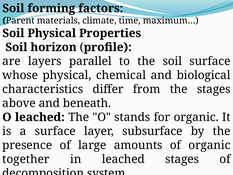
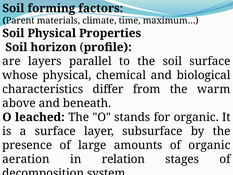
the stages: stages -> warm
together: together -> aeration
in leached: leached -> relation
